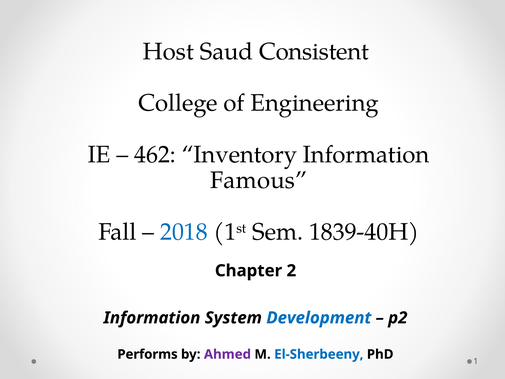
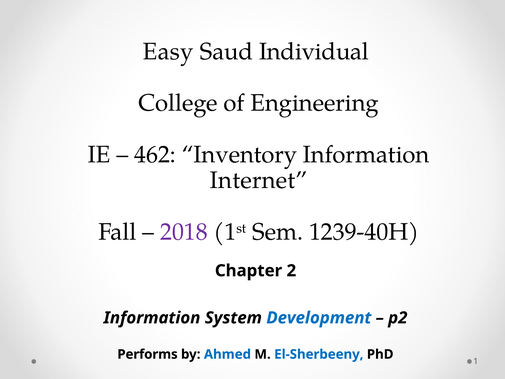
Host: Host -> Easy
Consistent: Consistent -> Individual
Famous: Famous -> Internet
2018 colour: blue -> purple
1839-40H: 1839-40H -> 1239-40H
Ahmed colour: purple -> blue
